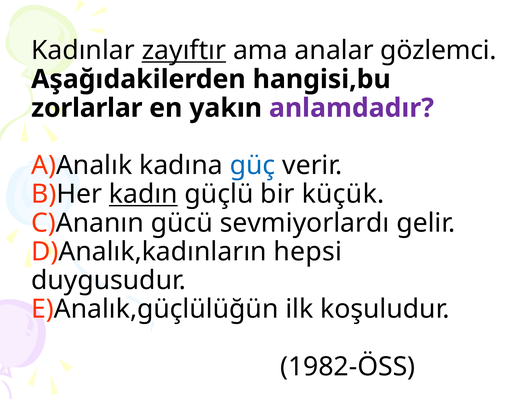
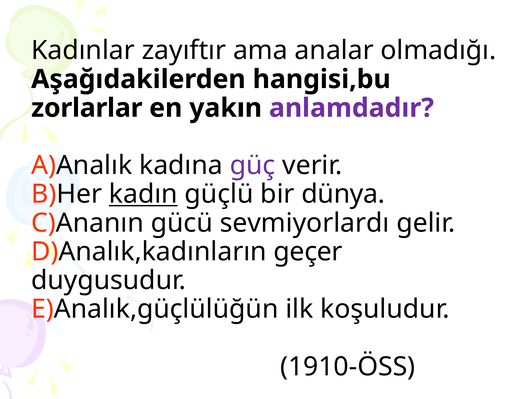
zayıftır underline: present -> none
gözlemci: gözlemci -> olmadığı
güç colour: blue -> purple
küçük: küçük -> dünya
hepsi: hepsi -> geçer
1982-ÖSS: 1982-ÖSS -> 1910-ÖSS
